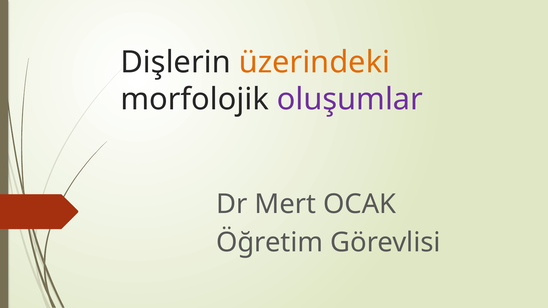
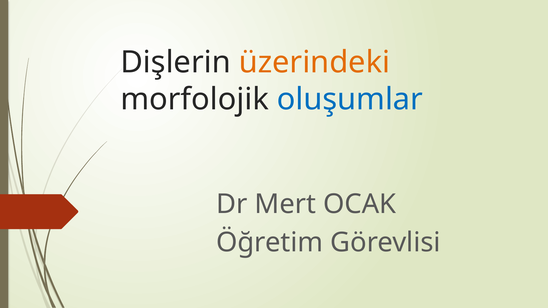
oluşumlar colour: purple -> blue
